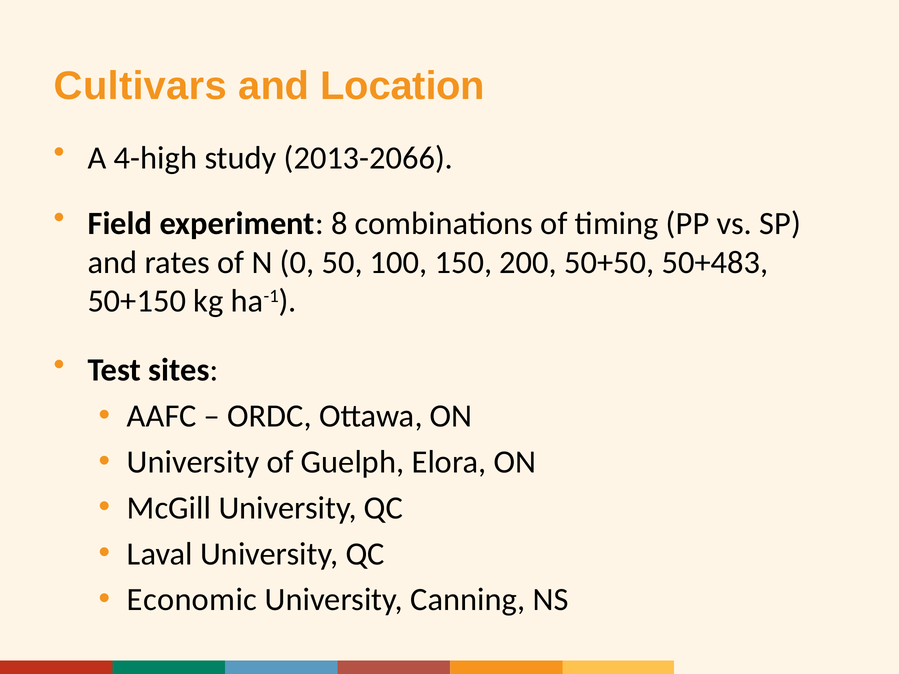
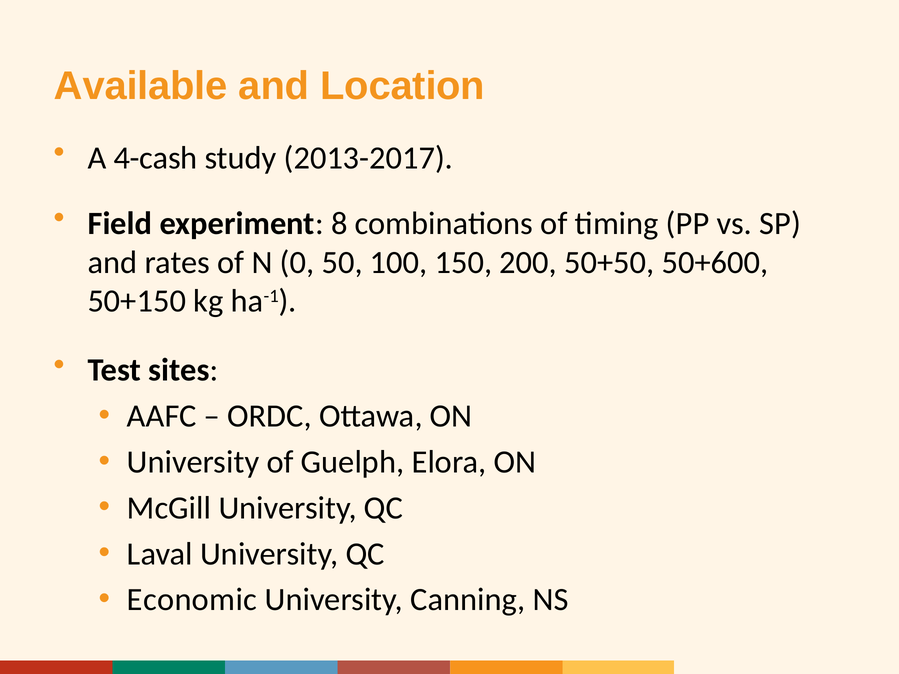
Cultivars: Cultivars -> Available
4-high: 4-high -> 4-cash
2013-2066: 2013-2066 -> 2013-2017
50+483: 50+483 -> 50+600
